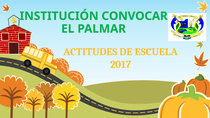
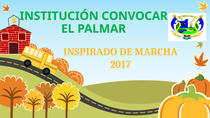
ACTITUDES: ACTITUDES -> INSPIRADO
ESCUELA: ESCUELA -> MARCHA
